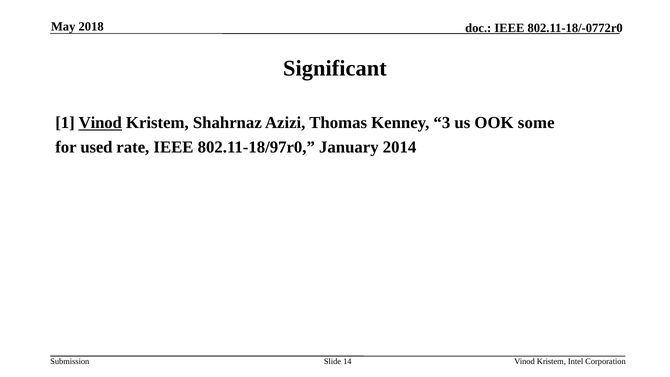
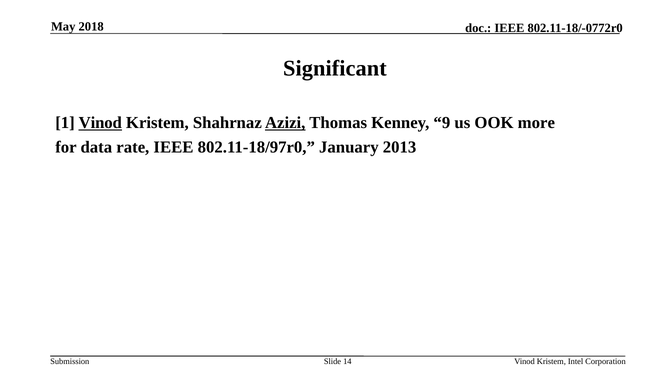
Azizi underline: none -> present
3: 3 -> 9
some: some -> more
used: used -> data
2014: 2014 -> 2013
